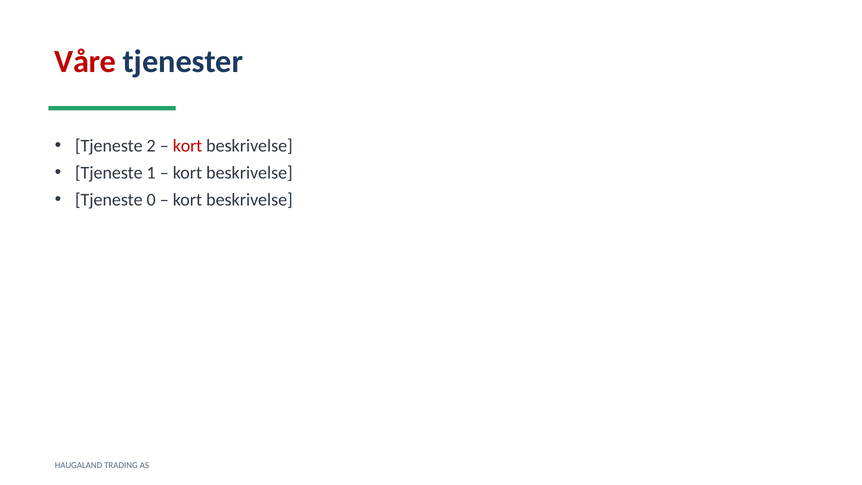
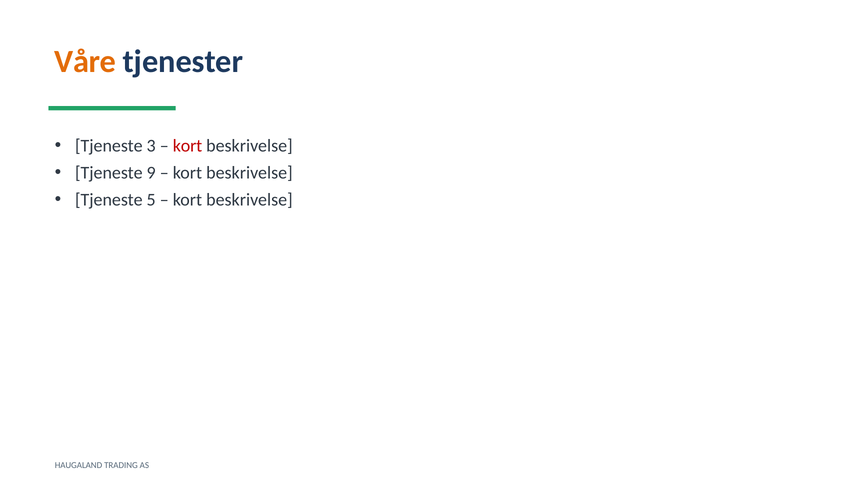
Våre colour: red -> orange
2: 2 -> 3
1: 1 -> 9
0: 0 -> 5
